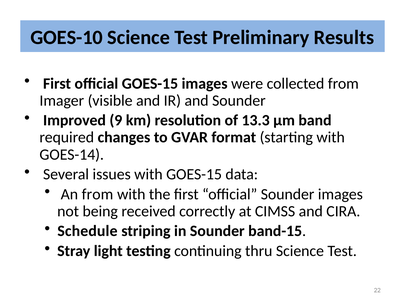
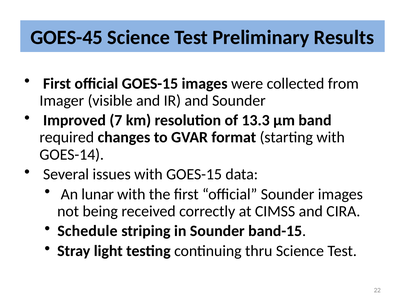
GOES-10: GOES-10 -> GOES-45
9: 9 -> 7
An from: from -> lunar
